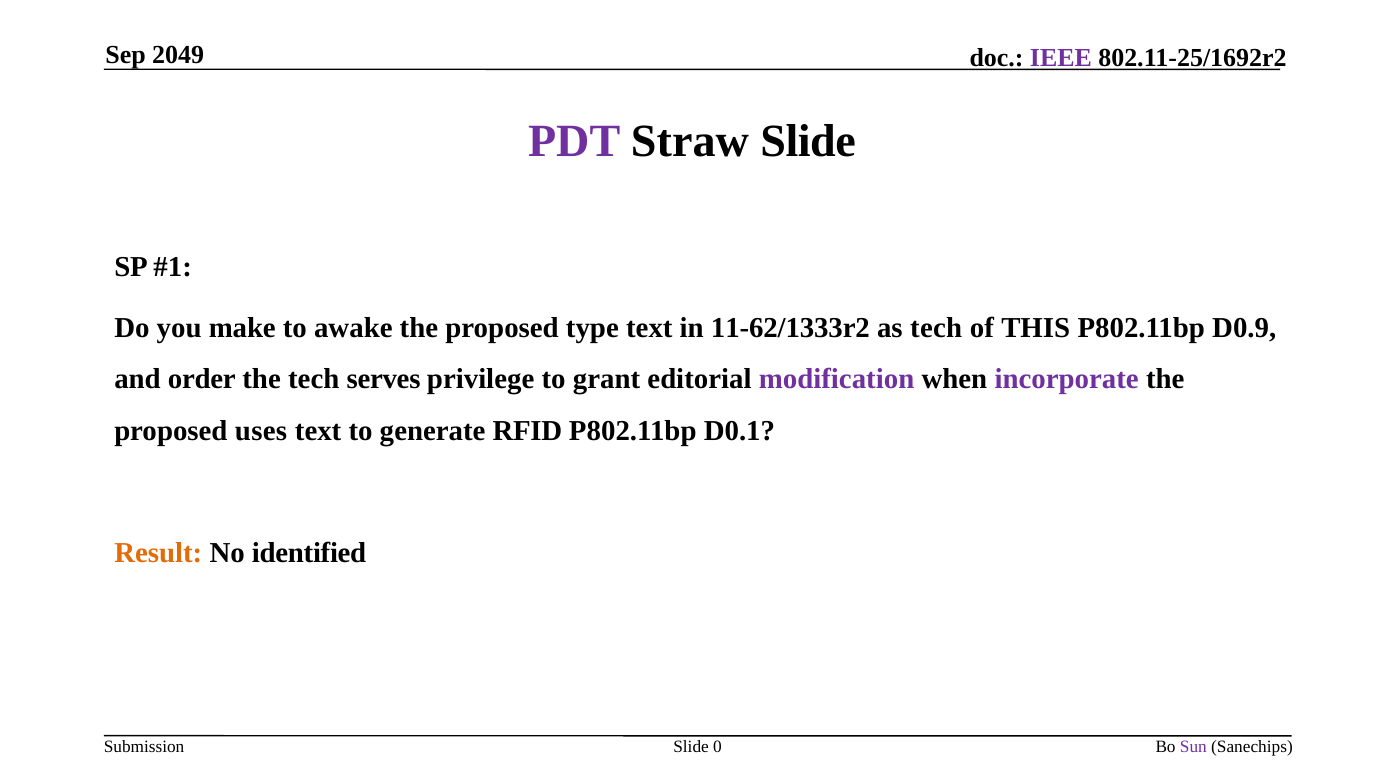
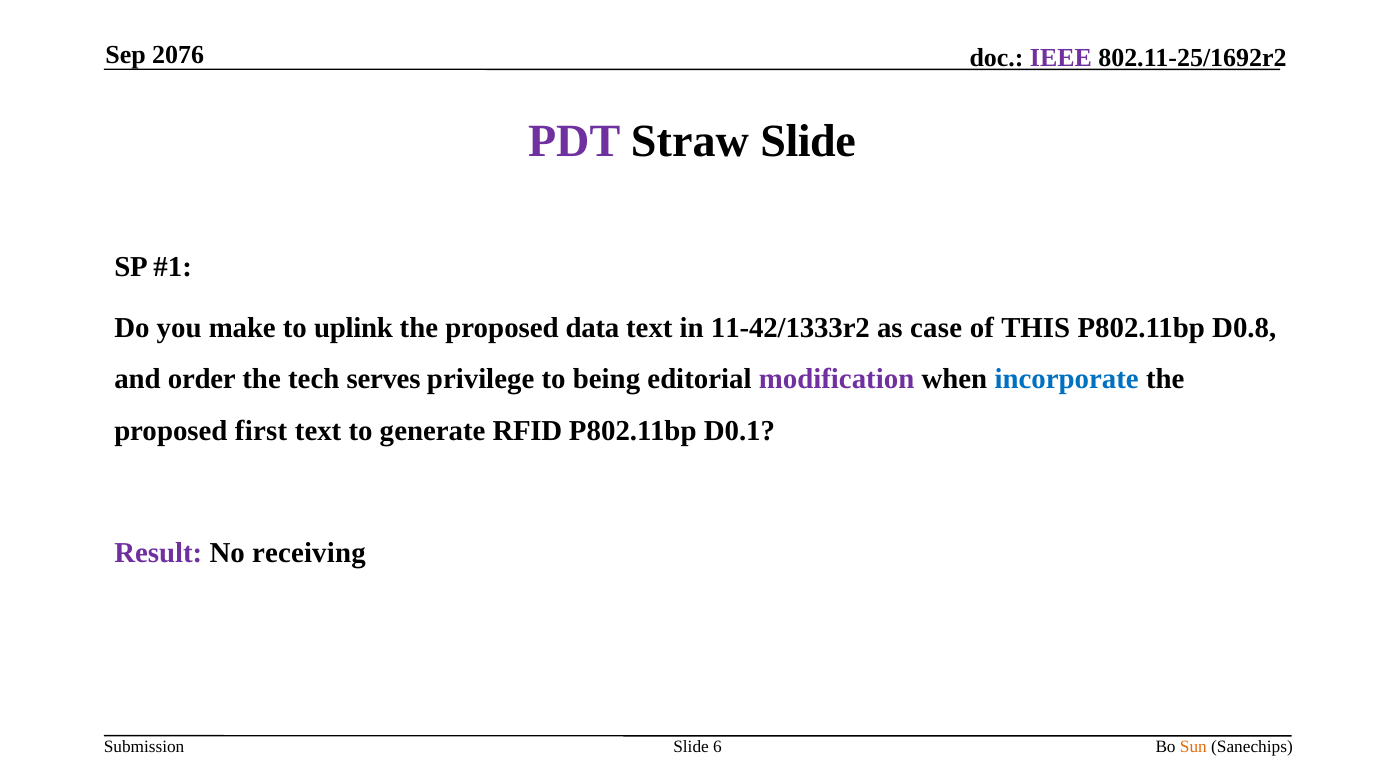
2049: 2049 -> 2076
awake: awake -> uplink
type: type -> data
11-62/1333r2: 11-62/1333r2 -> 11-42/1333r2
as tech: tech -> case
D0.9: D0.9 -> D0.8
grant: grant -> being
incorporate colour: purple -> blue
uses: uses -> first
Result colour: orange -> purple
identified: identified -> receiving
0: 0 -> 6
Sun colour: purple -> orange
